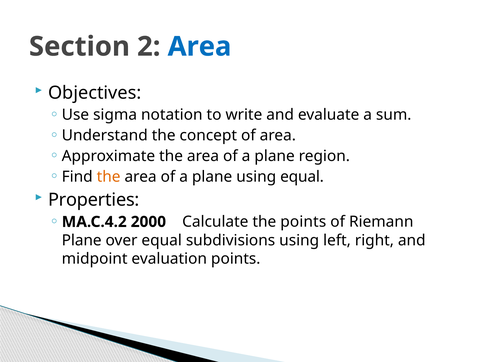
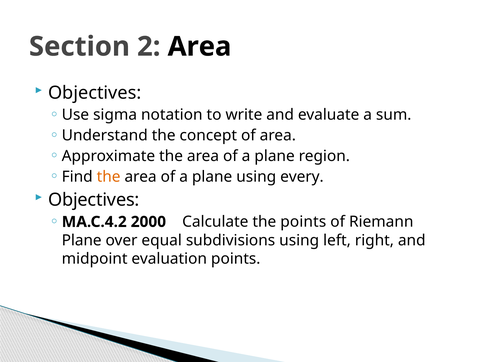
Area at (200, 47) colour: blue -> black
using equal: equal -> every
Properties at (94, 200): Properties -> Objectives
